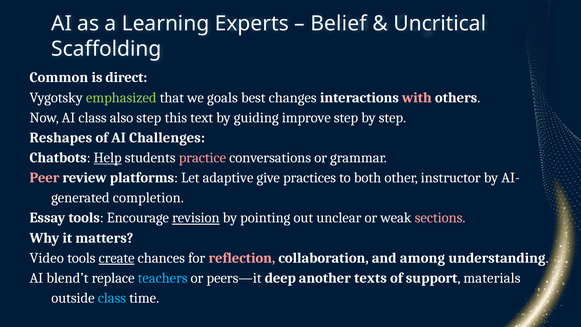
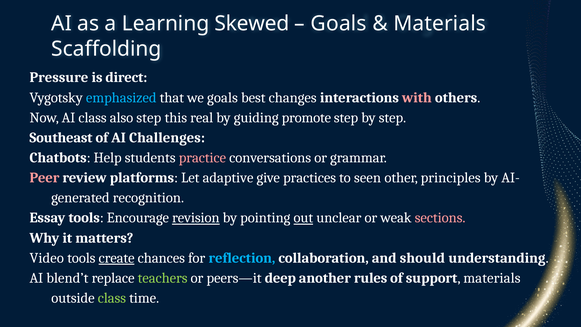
Experts: Experts -> Skewed
Belief at (339, 24): Belief -> Goals
Uncritical at (440, 24): Uncritical -> Materials
Common: Common -> Pressure
emphasized colour: light green -> light blue
text: text -> real
improve: improve -> promote
Reshapes: Reshapes -> Southeast
Help underline: present -> none
both: both -> seen
instructor: instructor -> principles
completion: completion -> recognition
out underline: none -> present
reflection colour: pink -> light blue
among: among -> should
teachers colour: light blue -> light green
texts: texts -> rules
class at (112, 298) colour: light blue -> light green
